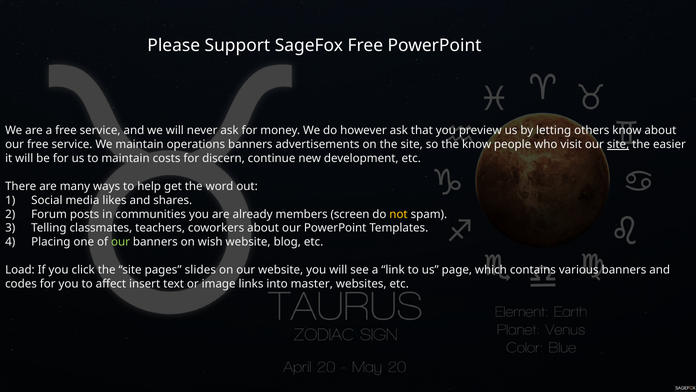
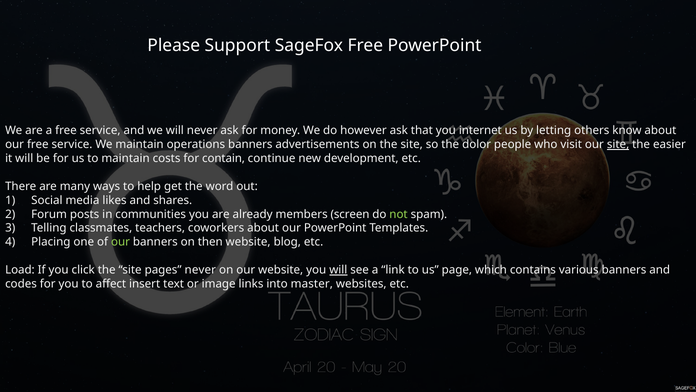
preview: preview -> internet
the know: know -> dolor
discern: discern -> contain
not colour: yellow -> light green
wish: wish -> then
pages slides: slides -> never
will at (338, 270) underline: none -> present
